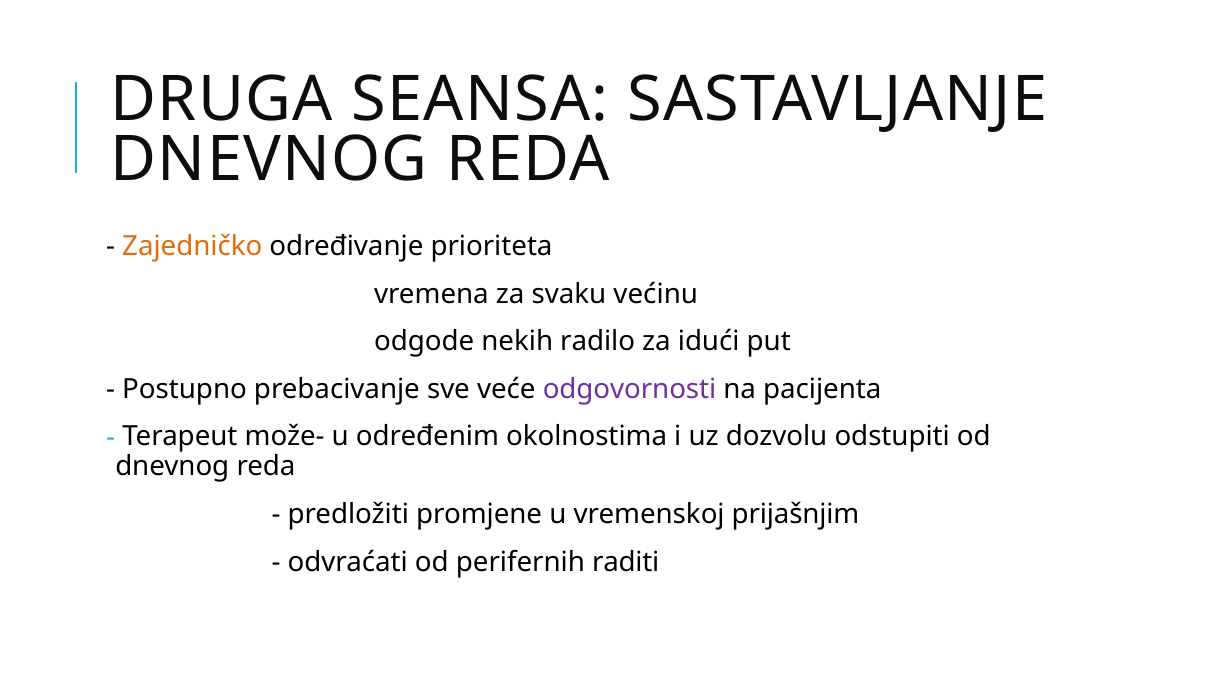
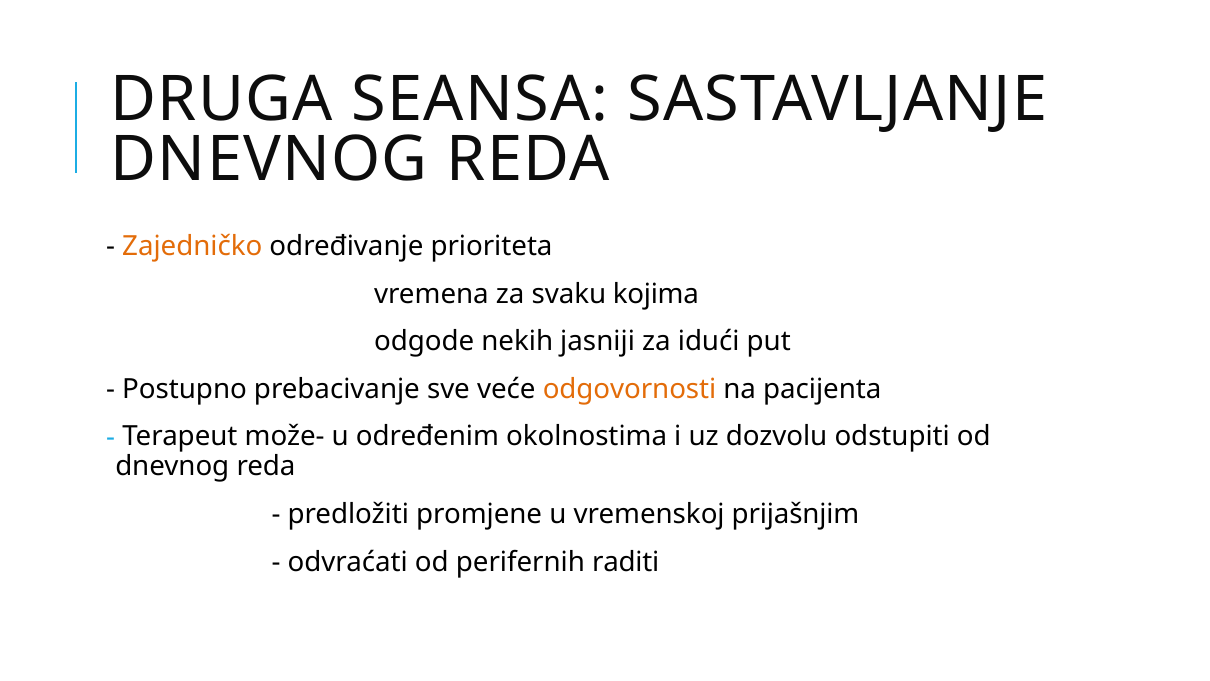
većinu: većinu -> kojima
radilo: radilo -> jasniji
odgovornosti colour: purple -> orange
